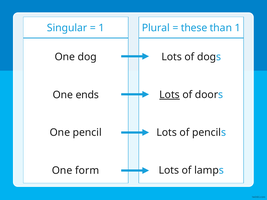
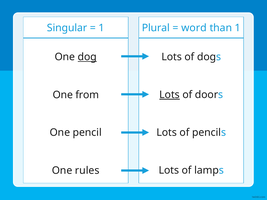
these: these -> word
dog underline: none -> present
ends: ends -> from
form: form -> rules
